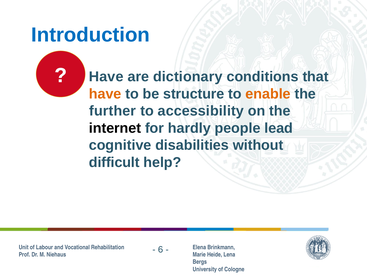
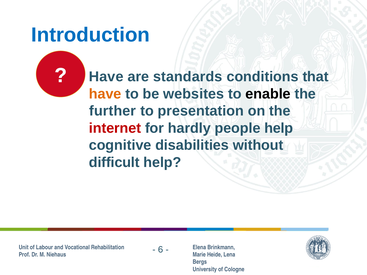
dictionary: dictionary -> standards
structure: structure -> websites
enable colour: orange -> black
accessibility: accessibility -> presentation
internet colour: black -> red
people lead: lead -> help
